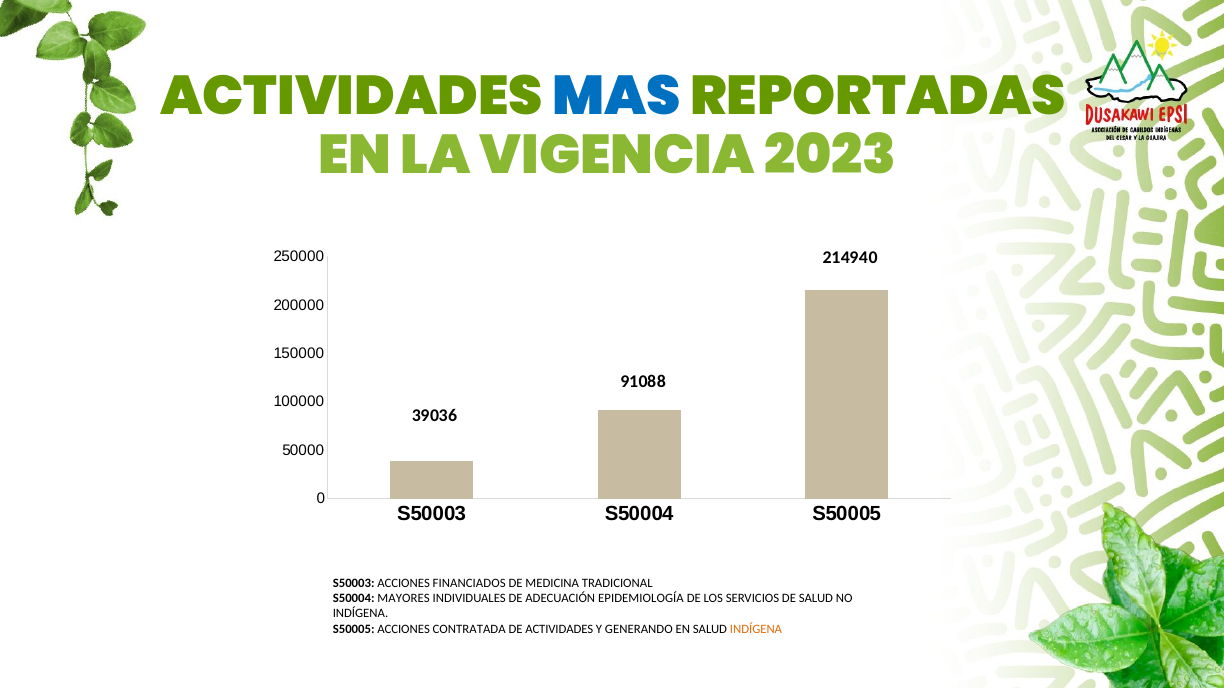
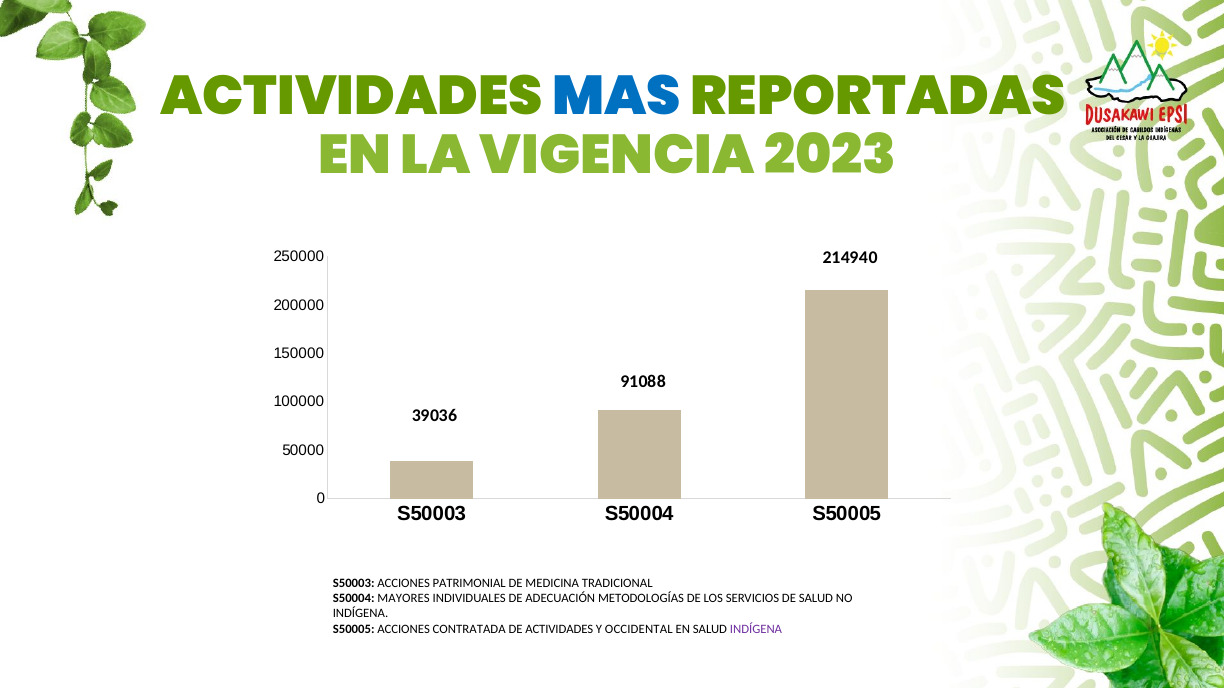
FINANCIADOS: FINANCIADOS -> PATRIMONIAL
EPIDEMIOLOGÍA: EPIDEMIOLOGÍA -> METODOLOGÍAS
GENERANDO: GENERANDO -> OCCIDENTAL
INDÍGENA at (756, 629) colour: orange -> purple
